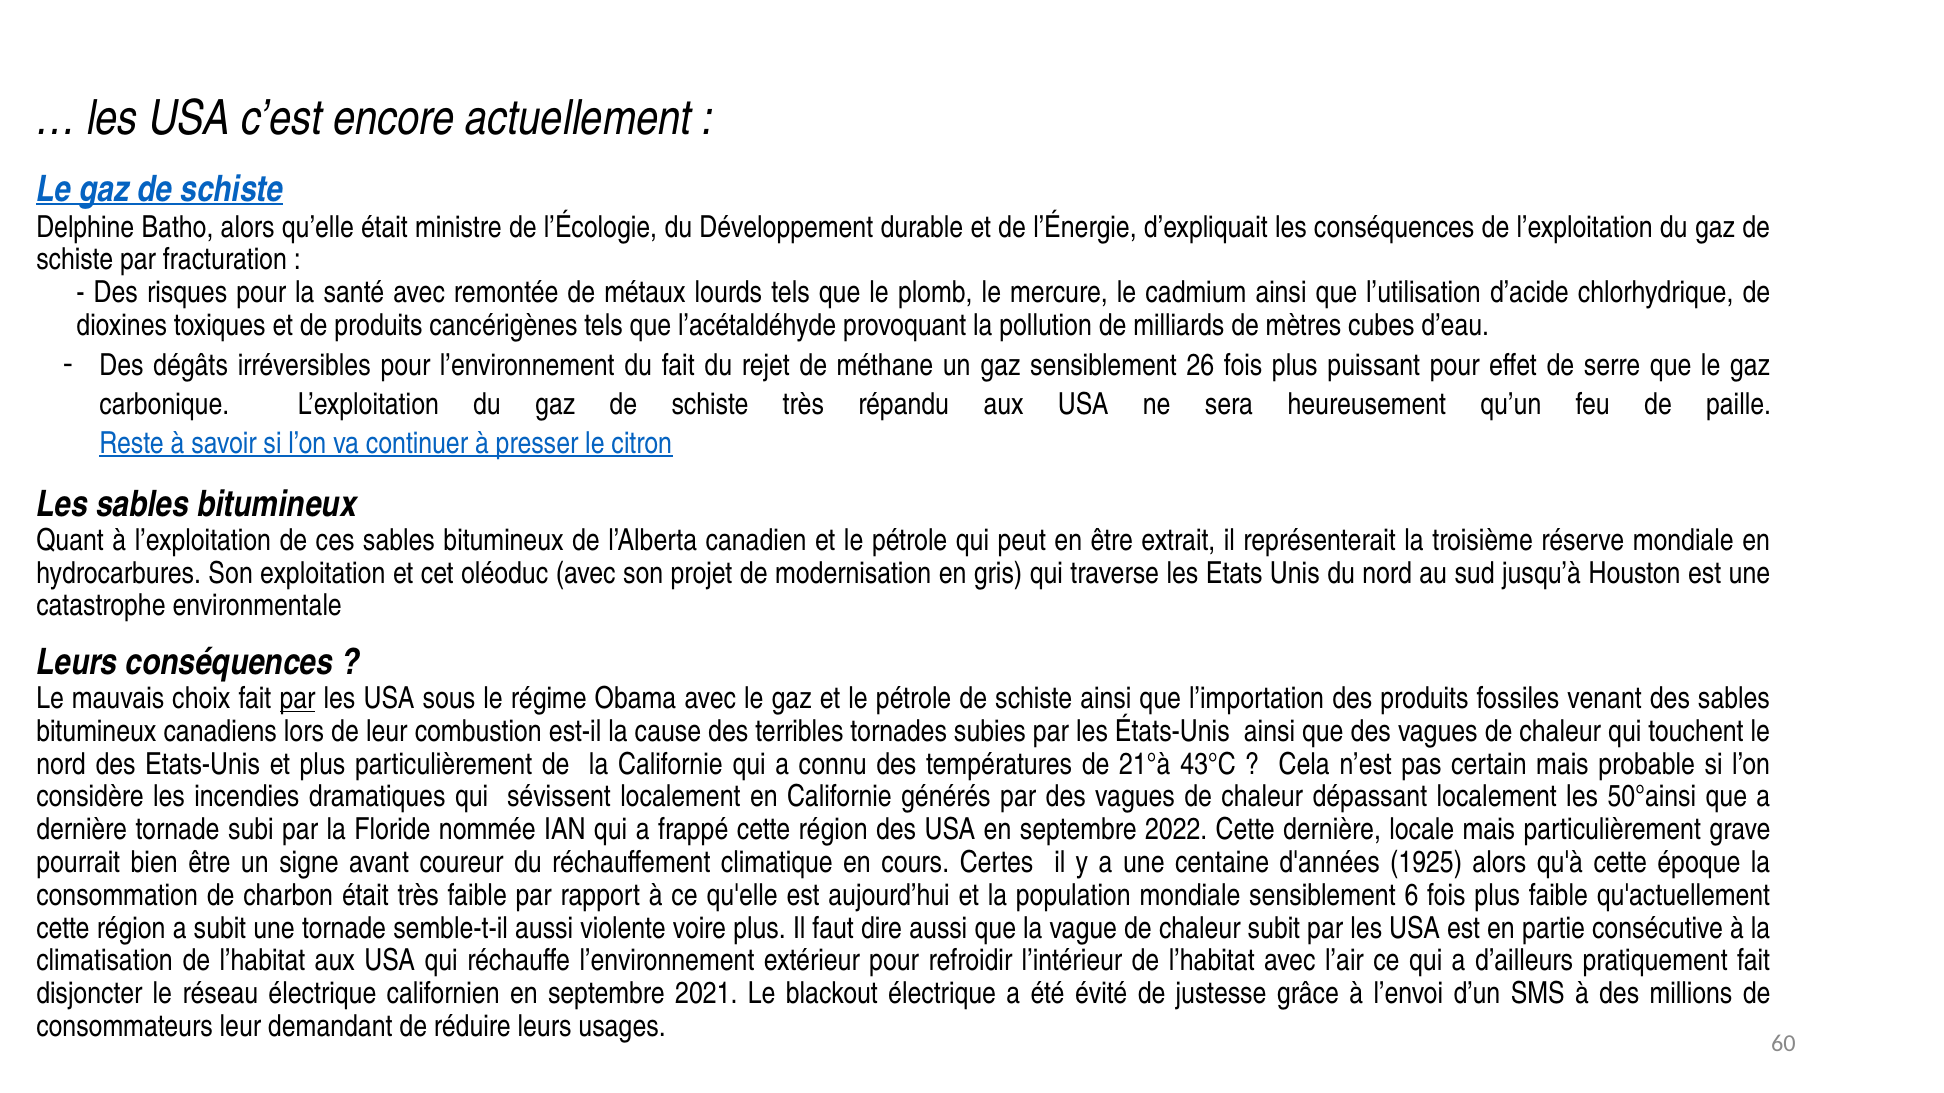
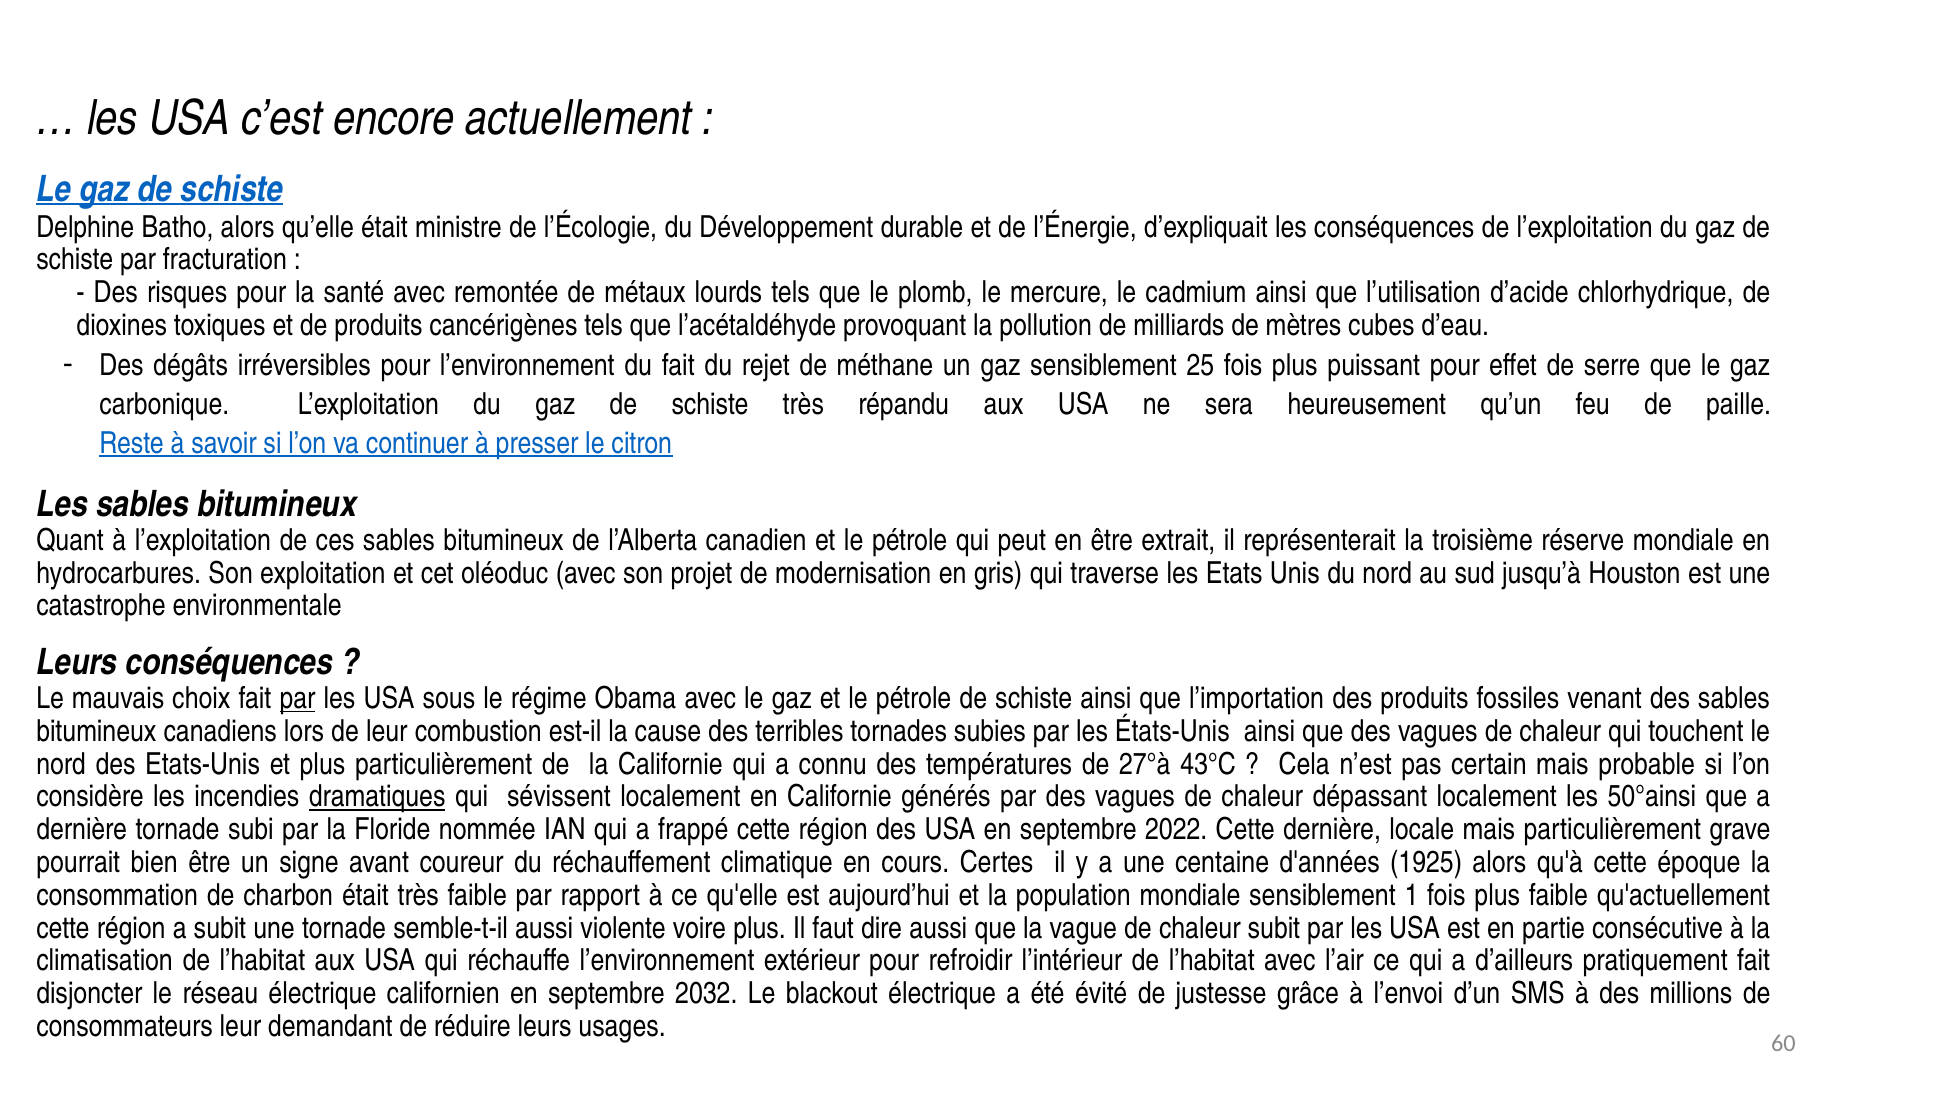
26: 26 -> 25
21°à: 21°à -> 27°à
dramatiques underline: none -> present
6: 6 -> 1
2021: 2021 -> 2032
